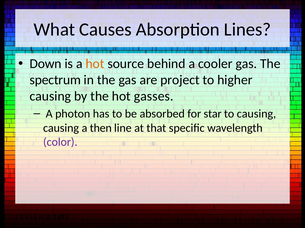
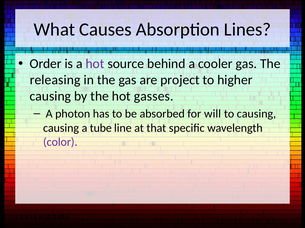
Down: Down -> Order
hot at (95, 64) colour: orange -> purple
spectrum: spectrum -> releasing
star: star -> will
then: then -> tube
